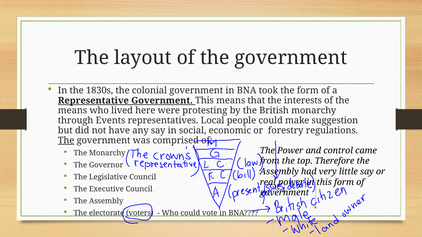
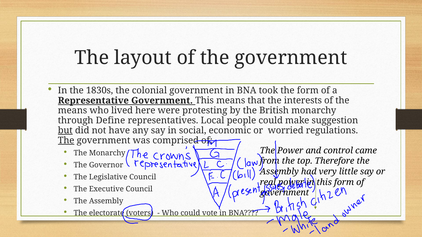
Events: Events -> Define
but underline: none -> present
forestry: forestry -> worried
